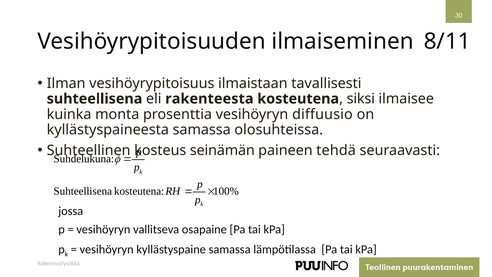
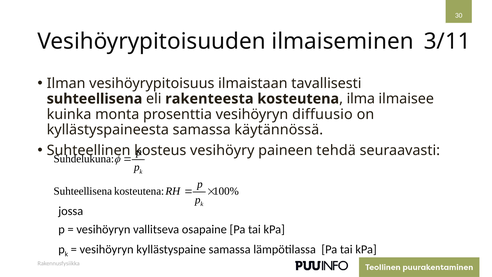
8/11: 8/11 -> 3/11
siksi: siksi -> ilma
olosuhteissa: olosuhteissa -> käytännössä
seinämän: seinämän -> vesihöyry
